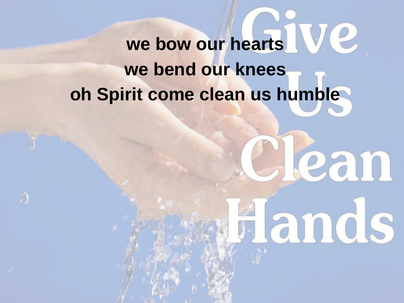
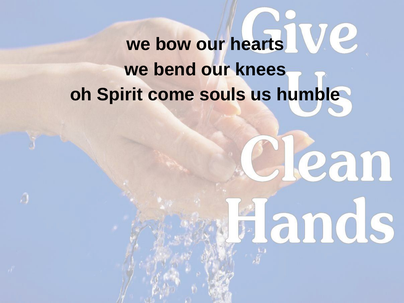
clean: clean -> souls
